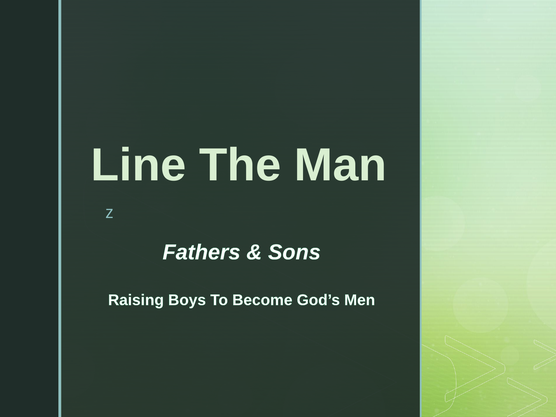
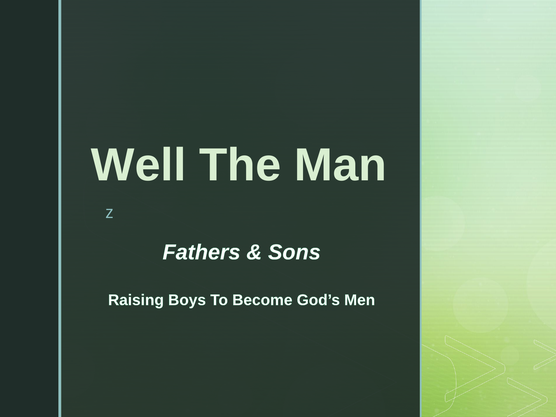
Line: Line -> Well
